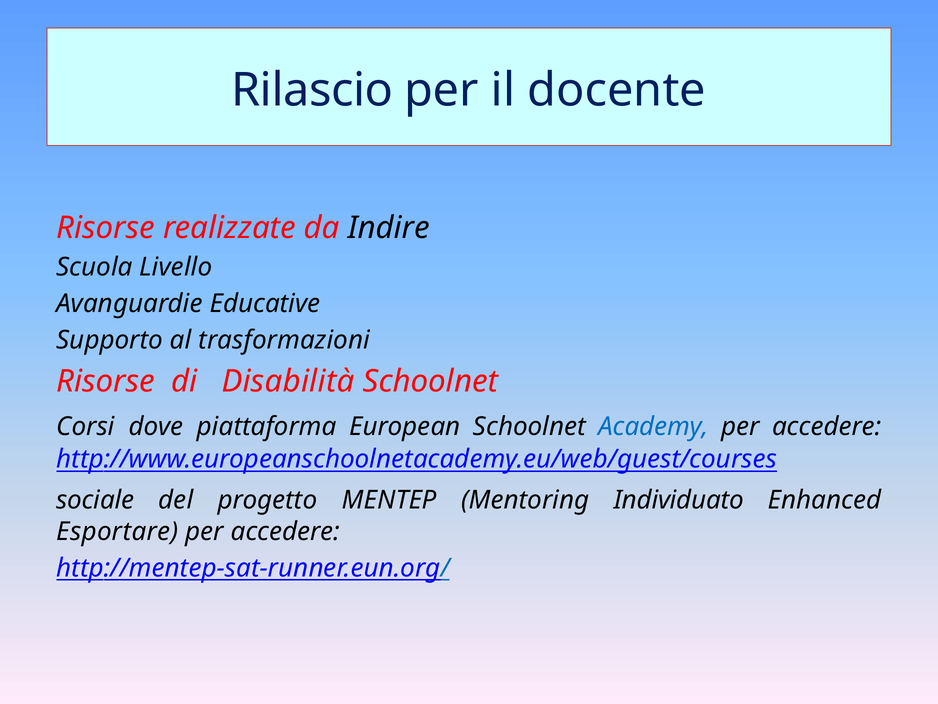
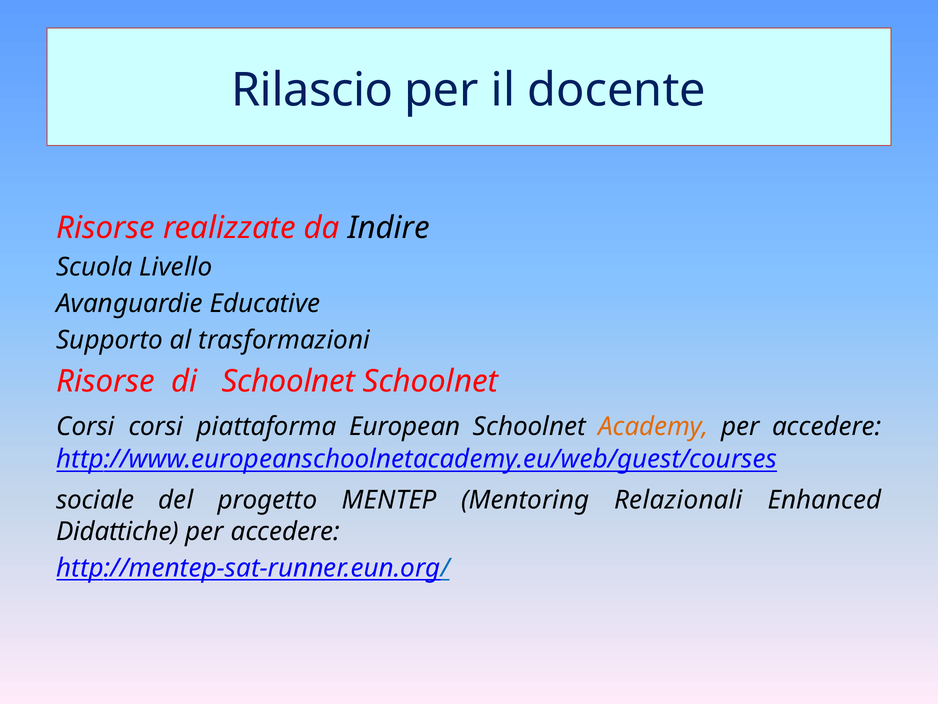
di Disabilità: Disabilità -> Schoolnet
Corsi dove: dove -> corsi
Academy colour: blue -> orange
Individuato: Individuato -> Relazionali
Esportare: Esportare -> Didattiche
